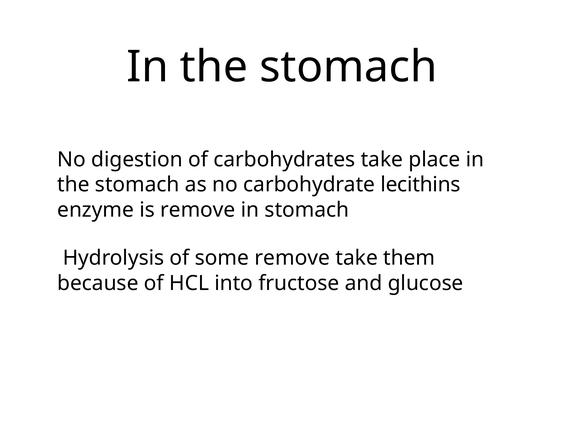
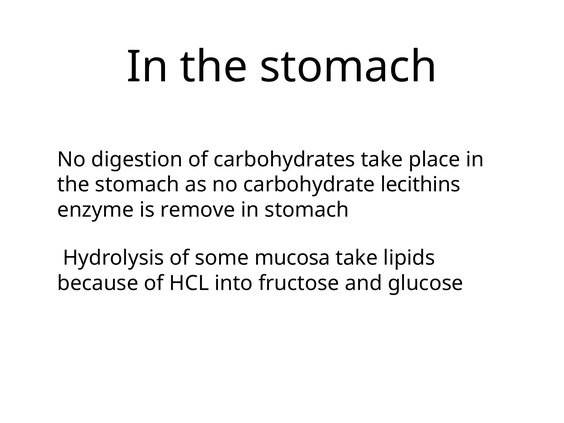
some remove: remove -> mucosa
them: them -> lipids
